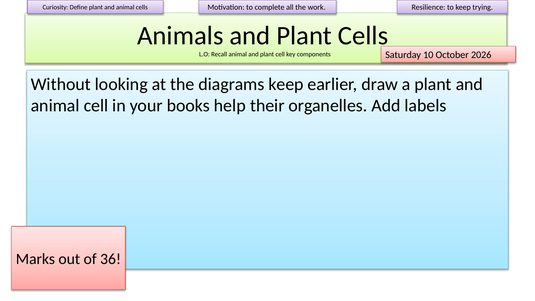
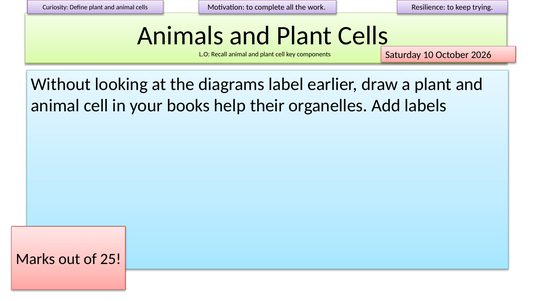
diagrams keep: keep -> label
36: 36 -> 25
